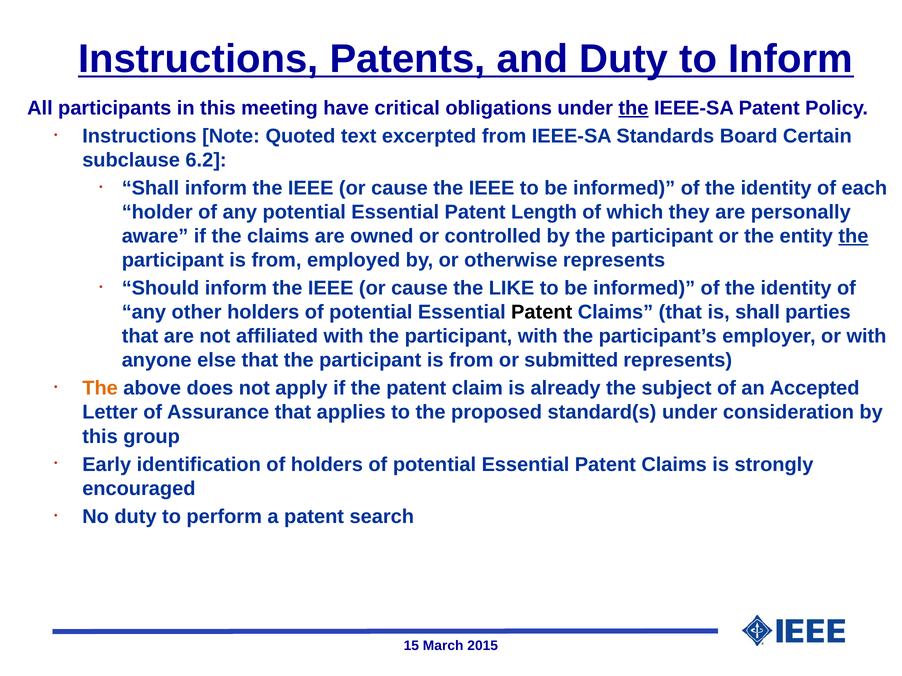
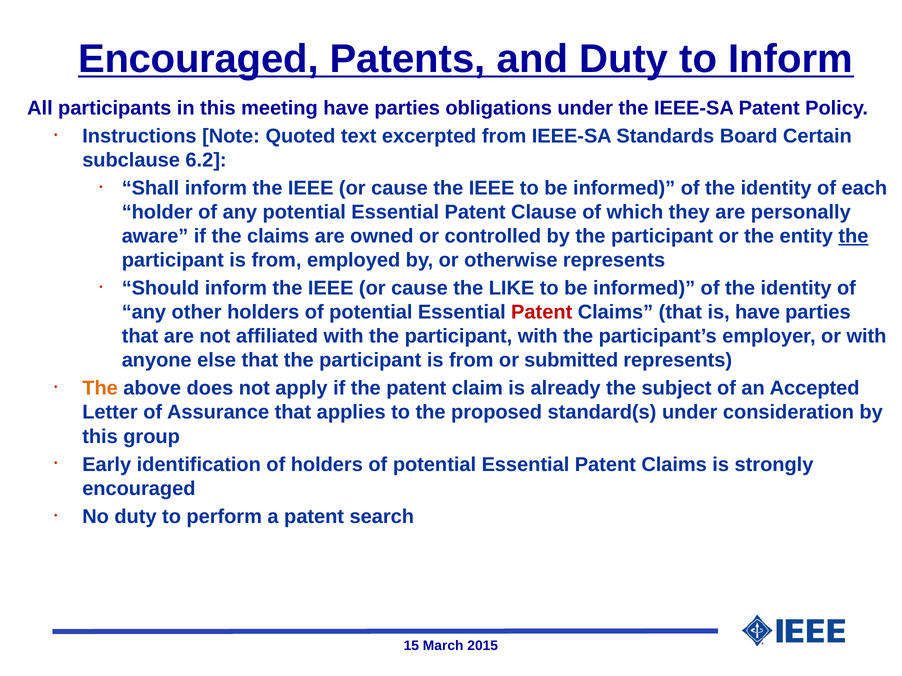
Instructions at (198, 59): Instructions -> Encouraged
meeting have critical: critical -> parties
the at (633, 108) underline: present -> none
Length: Length -> Clause
Patent at (542, 312) colour: black -> red
is shall: shall -> have
